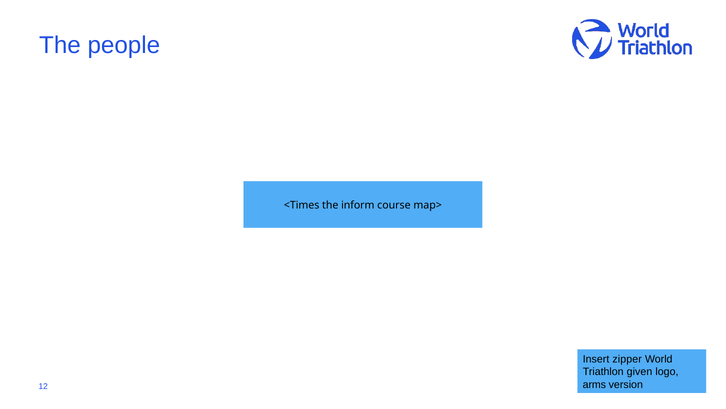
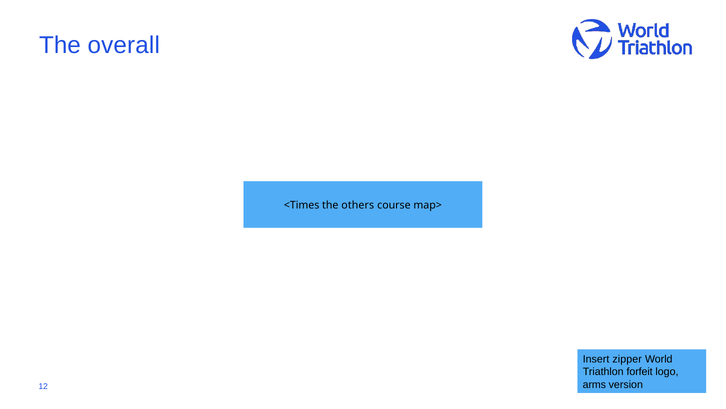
people: people -> overall
inform: inform -> others
given: given -> forfeit
